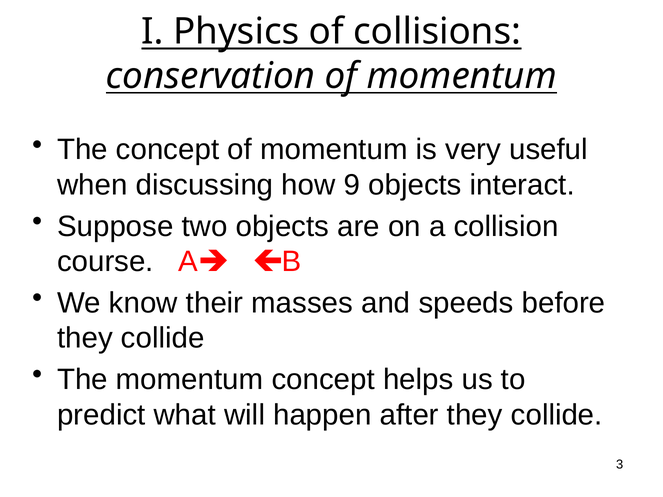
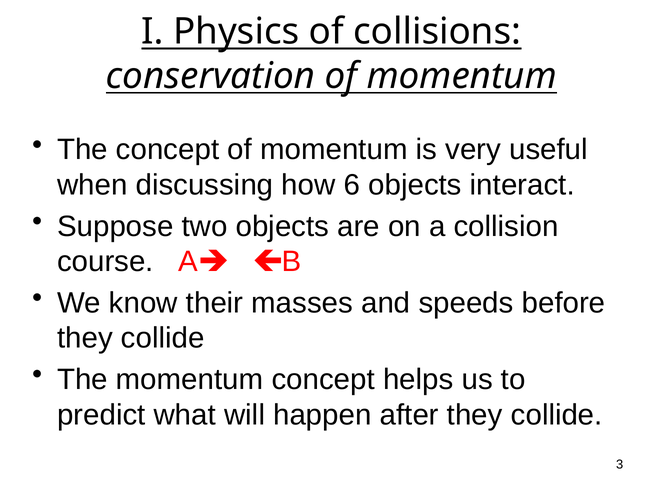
9: 9 -> 6
